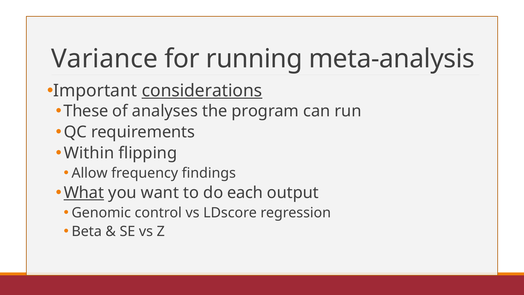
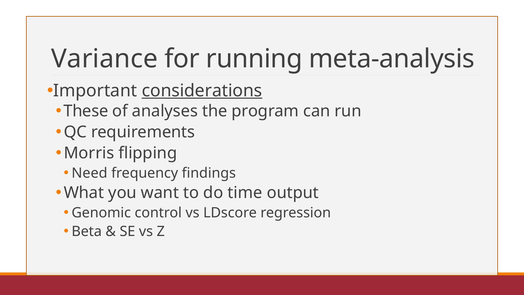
Within: Within -> Morris
Allow: Allow -> Need
What underline: present -> none
each: each -> time
